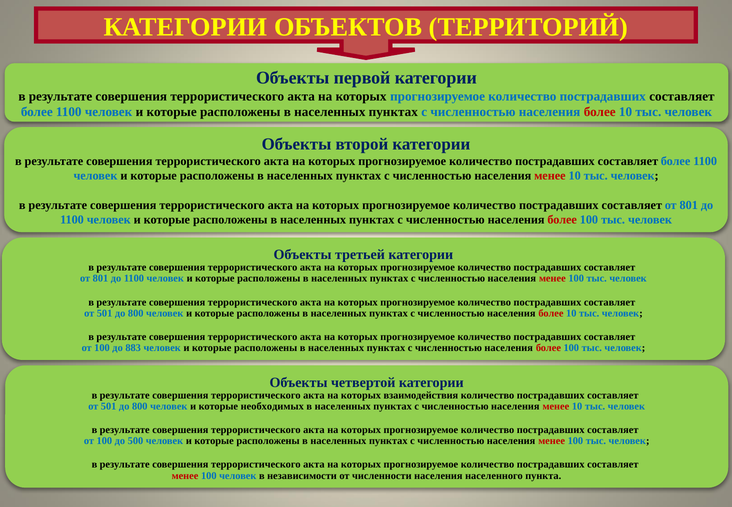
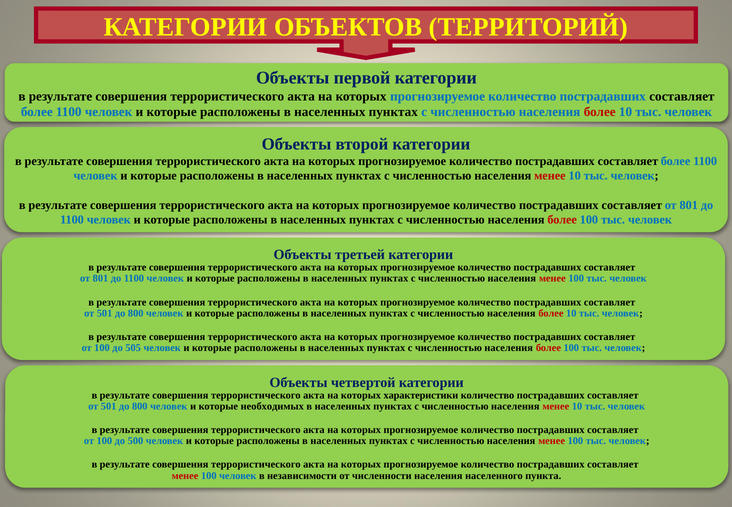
883: 883 -> 505
взаимодействия: взаимодействия -> характеристики
